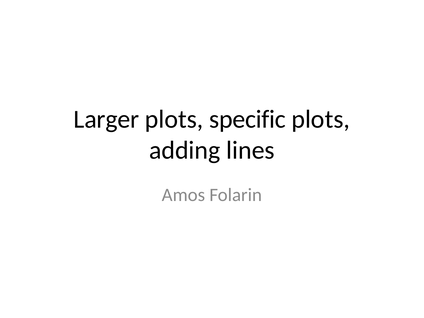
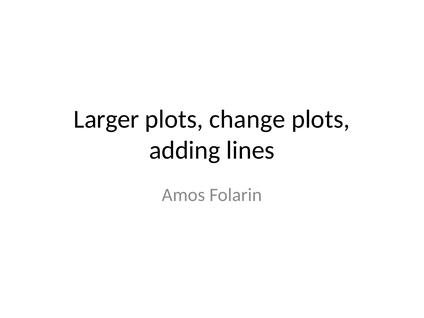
specific: specific -> change
